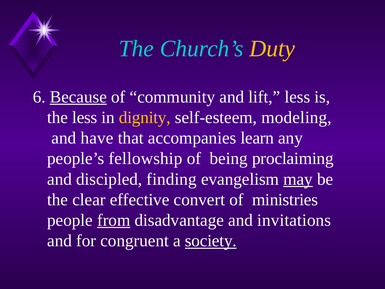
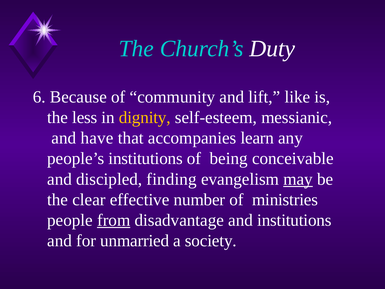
Duty colour: yellow -> white
Because underline: present -> none
lift less: less -> like
modeling: modeling -> messianic
people’s fellowship: fellowship -> institutions
proclaiming: proclaiming -> conceivable
convert: convert -> number
and invitations: invitations -> institutions
congruent: congruent -> unmarried
society underline: present -> none
